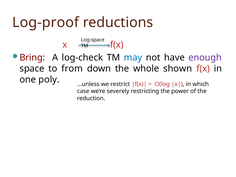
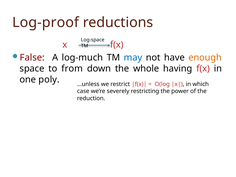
Bring: Bring -> False
log-check: log-check -> log-much
enough colour: purple -> orange
shown: shown -> having
